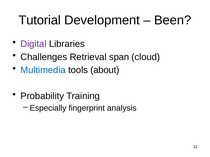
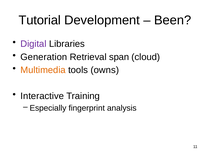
Challenges: Challenges -> Generation
Multimedia colour: blue -> orange
about: about -> owns
Probability: Probability -> Interactive
